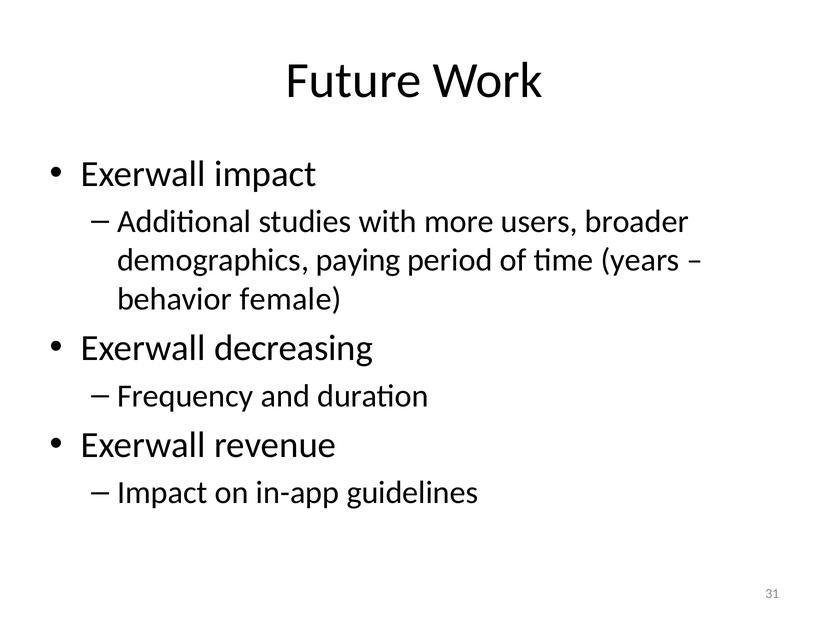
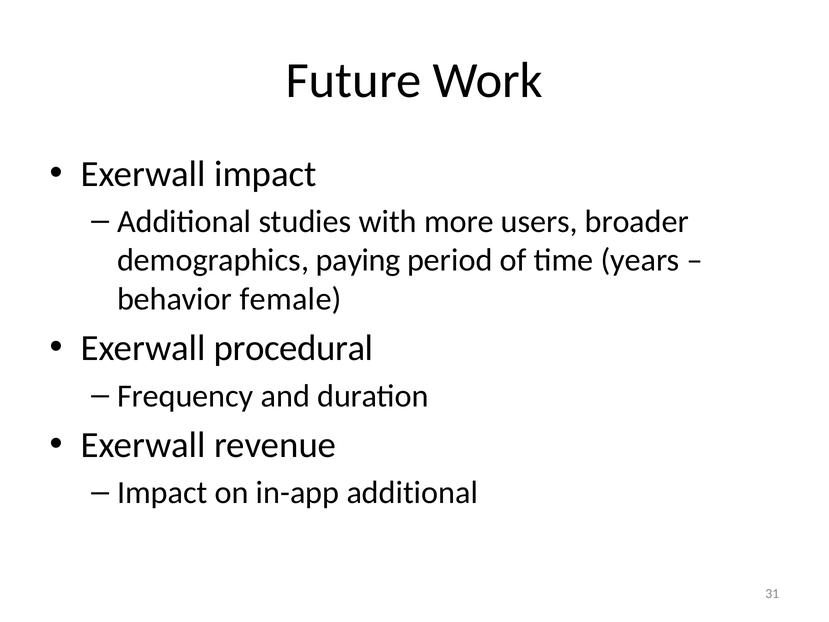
decreasing: decreasing -> procedural
in-app guidelines: guidelines -> additional
